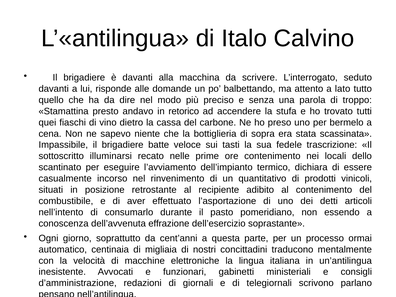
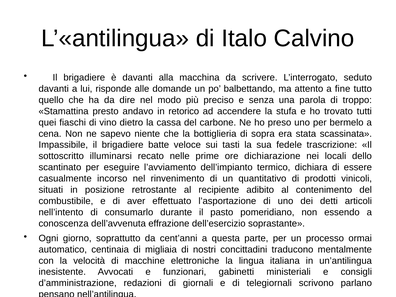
lato: lato -> fine
ore contenimento: contenimento -> dichiarazione
